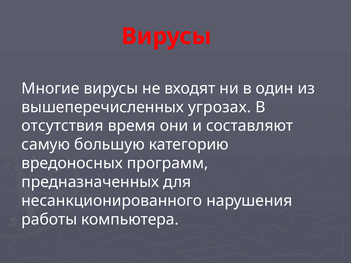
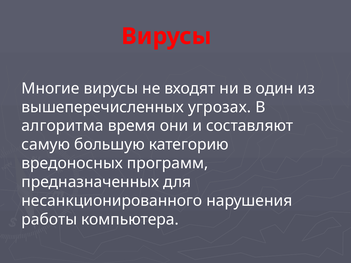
отсутствия: отсутствия -> алгоритма
